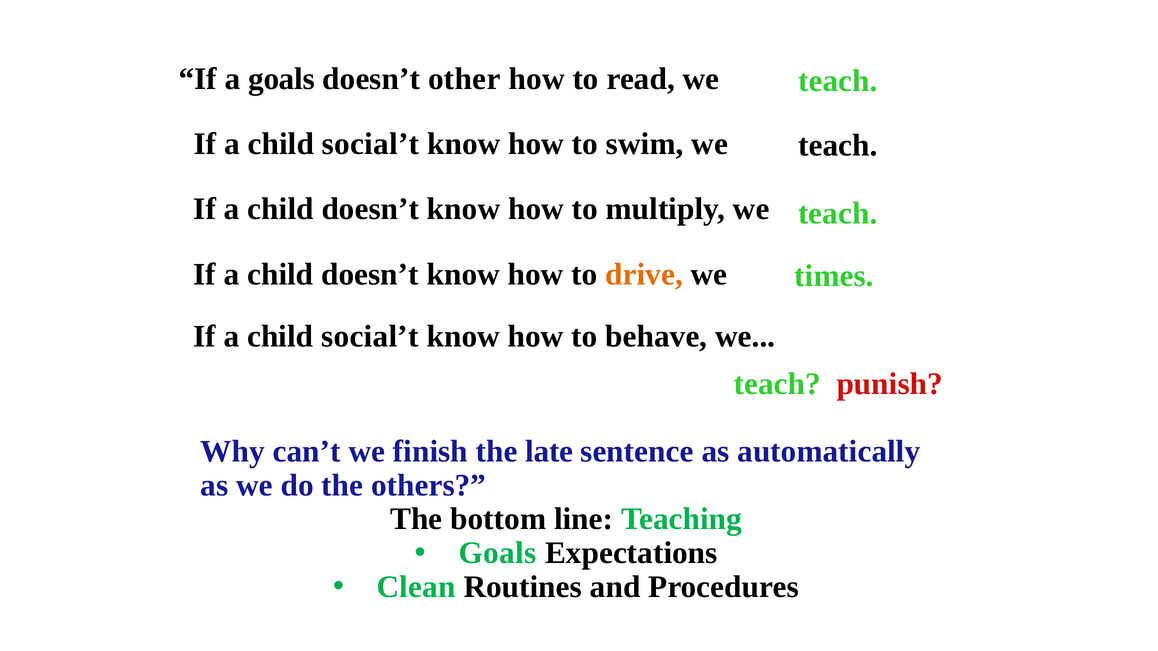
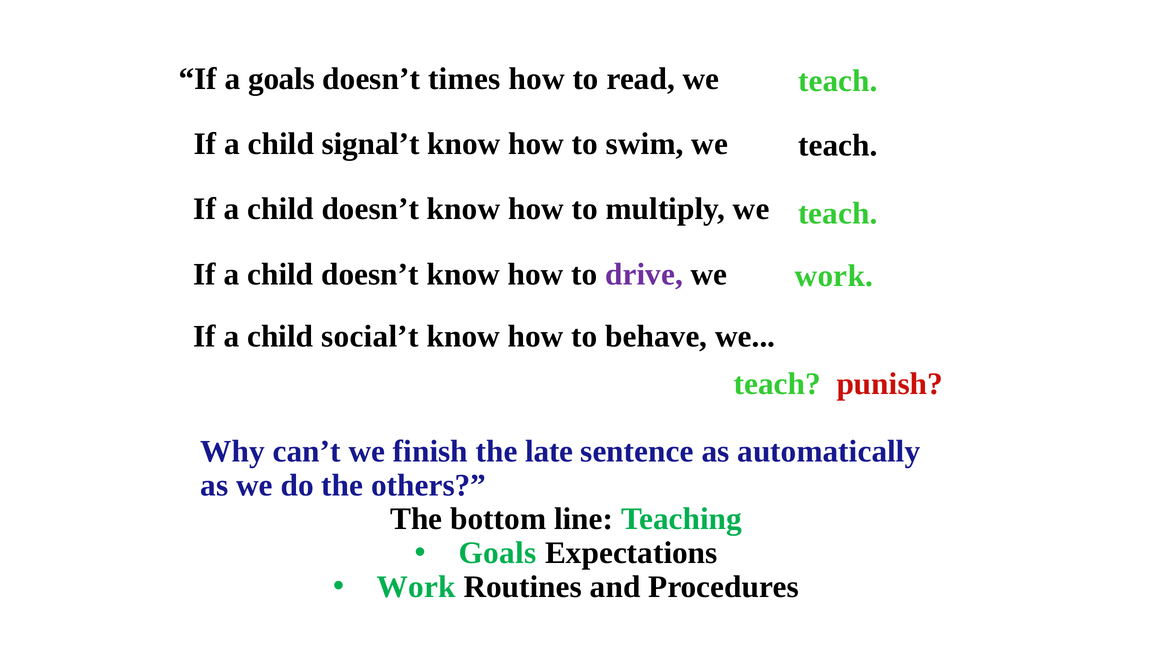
other: other -> times
social’t at (371, 144): social’t -> signal’t
drive colour: orange -> purple
times at (834, 276): times -> work
Clean at (416, 587): Clean -> Work
